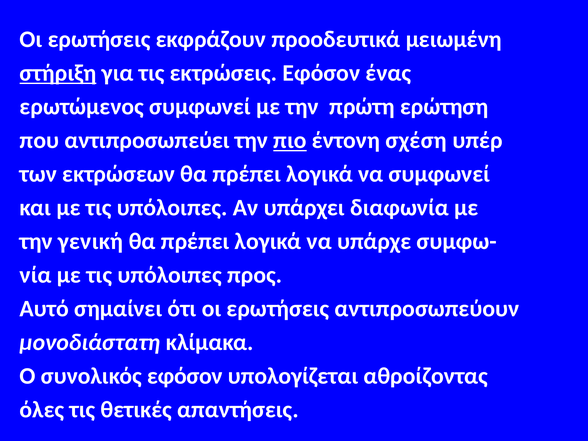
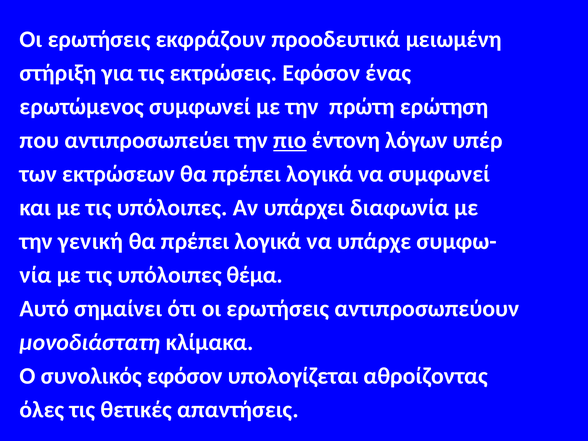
στήριξη underline: present -> none
σχέση: σχέση -> λόγων
προς: προς -> θέμα
